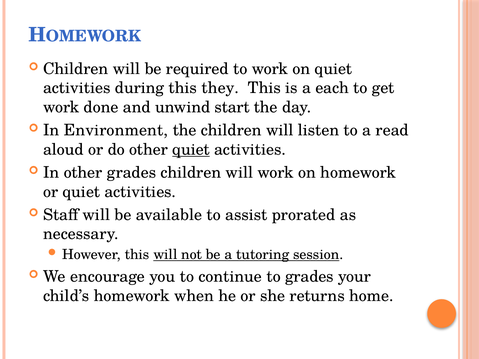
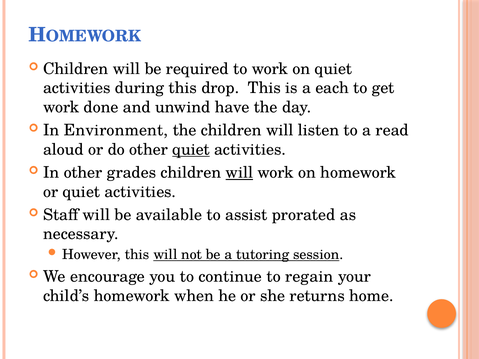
they: they -> drop
start: start -> have
will at (239, 173) underline: none -> present
to grades: grades -> regain
